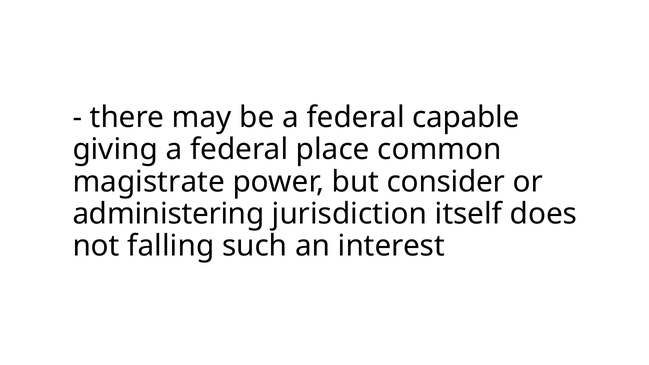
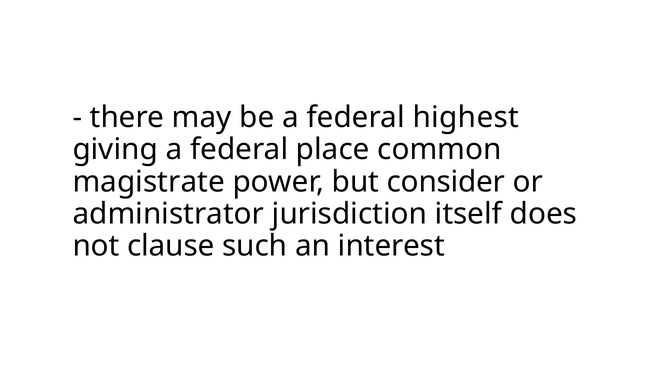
capable: capable -> highest
administering: administering -> administrator
falling: falling -> clause
